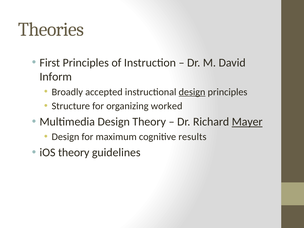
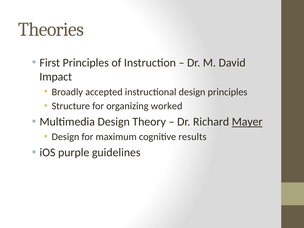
Inform: Inform -> Impact
design at (192, 92) underline: present -> none
iOS theory: theory -> purple
